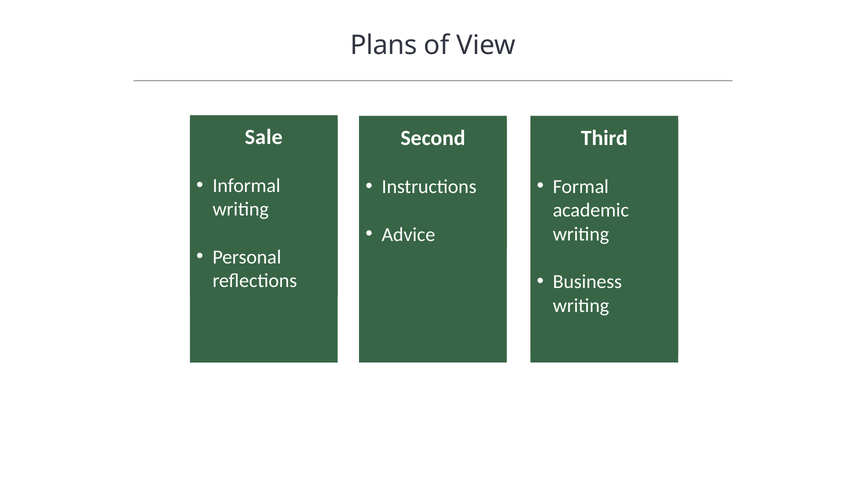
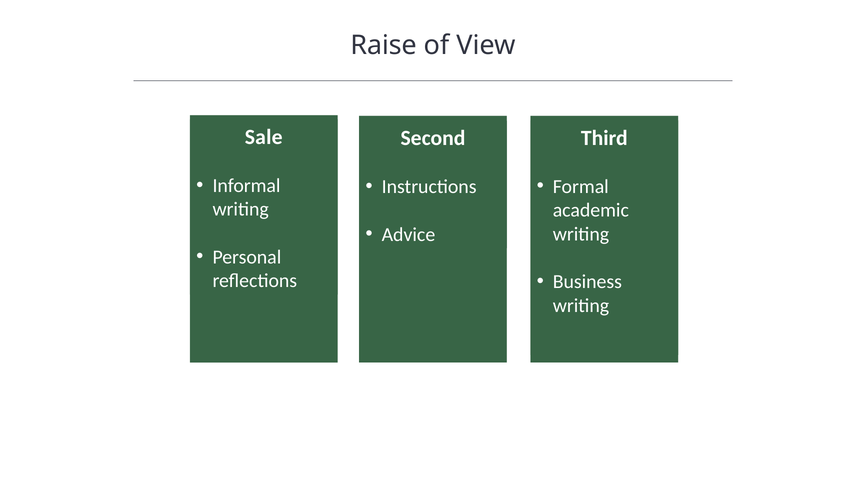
Plans: Plans -> Raise
